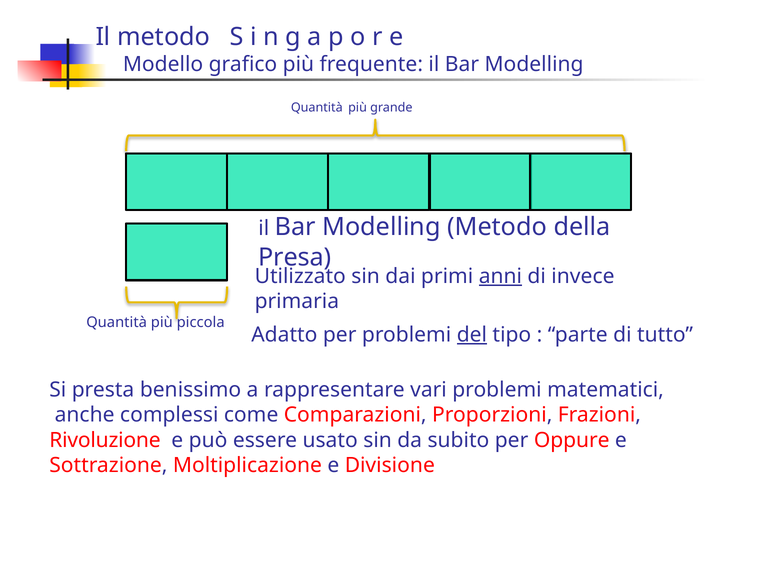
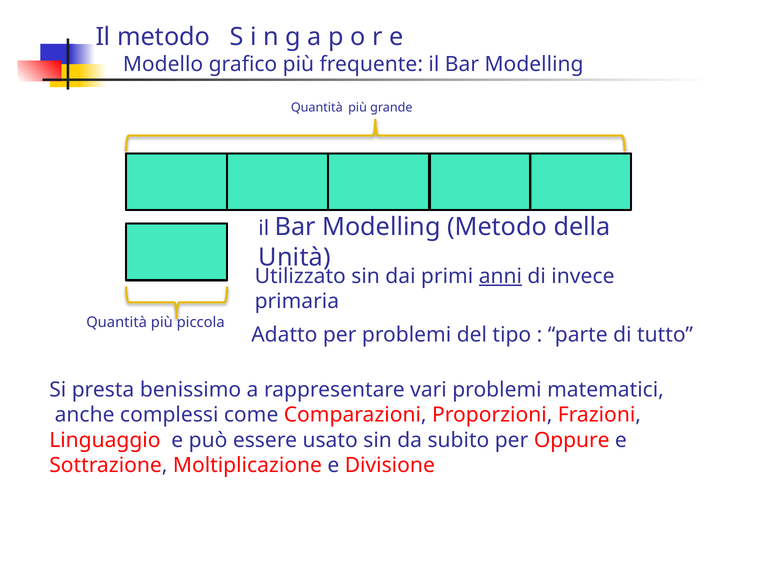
Presa: Presa -> Unità
del underline: present -> none
Rivoluzione: Rivoluzione -> Linguaggio
